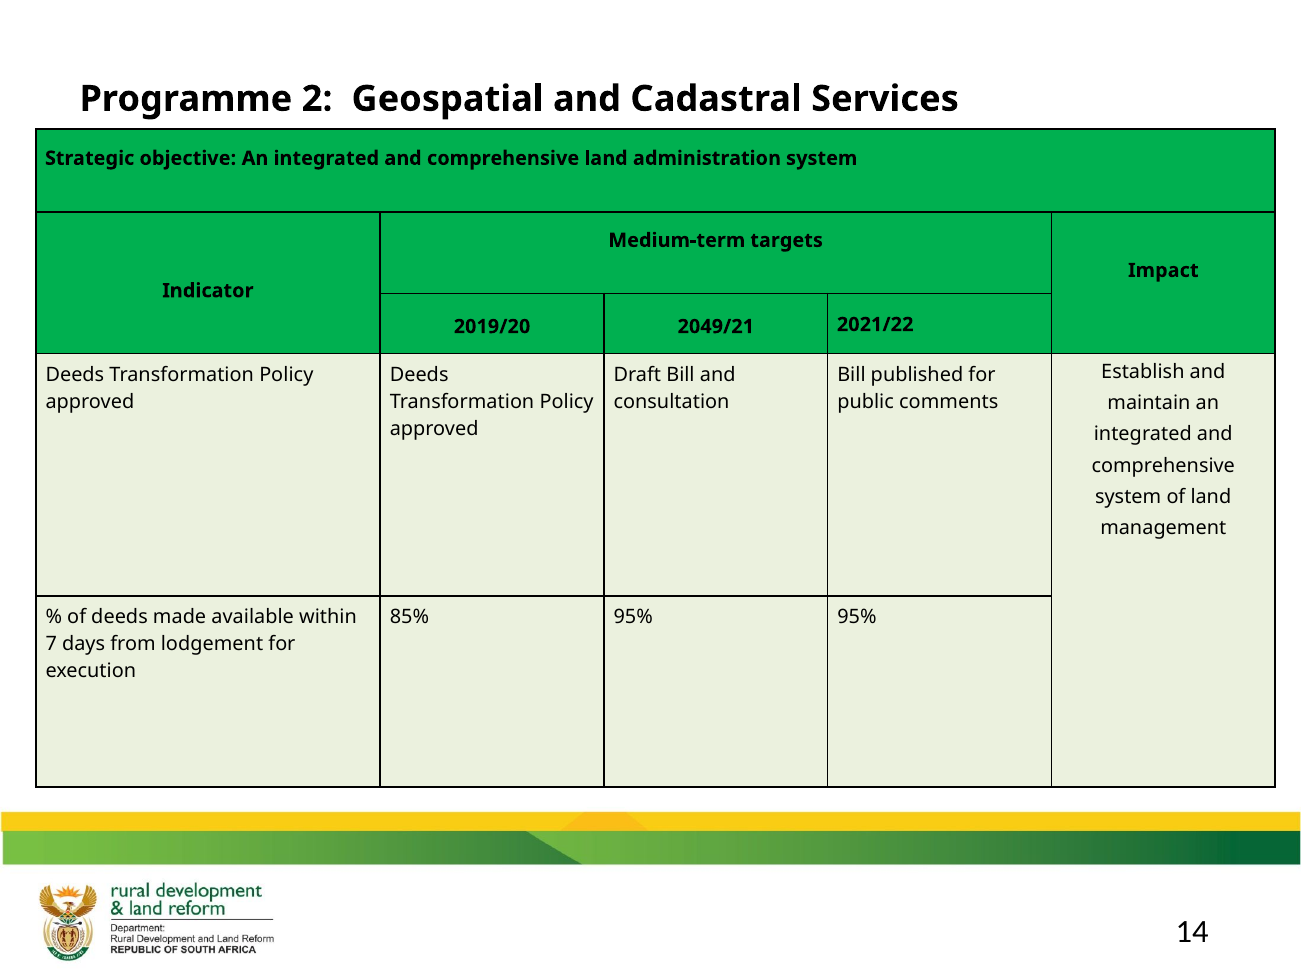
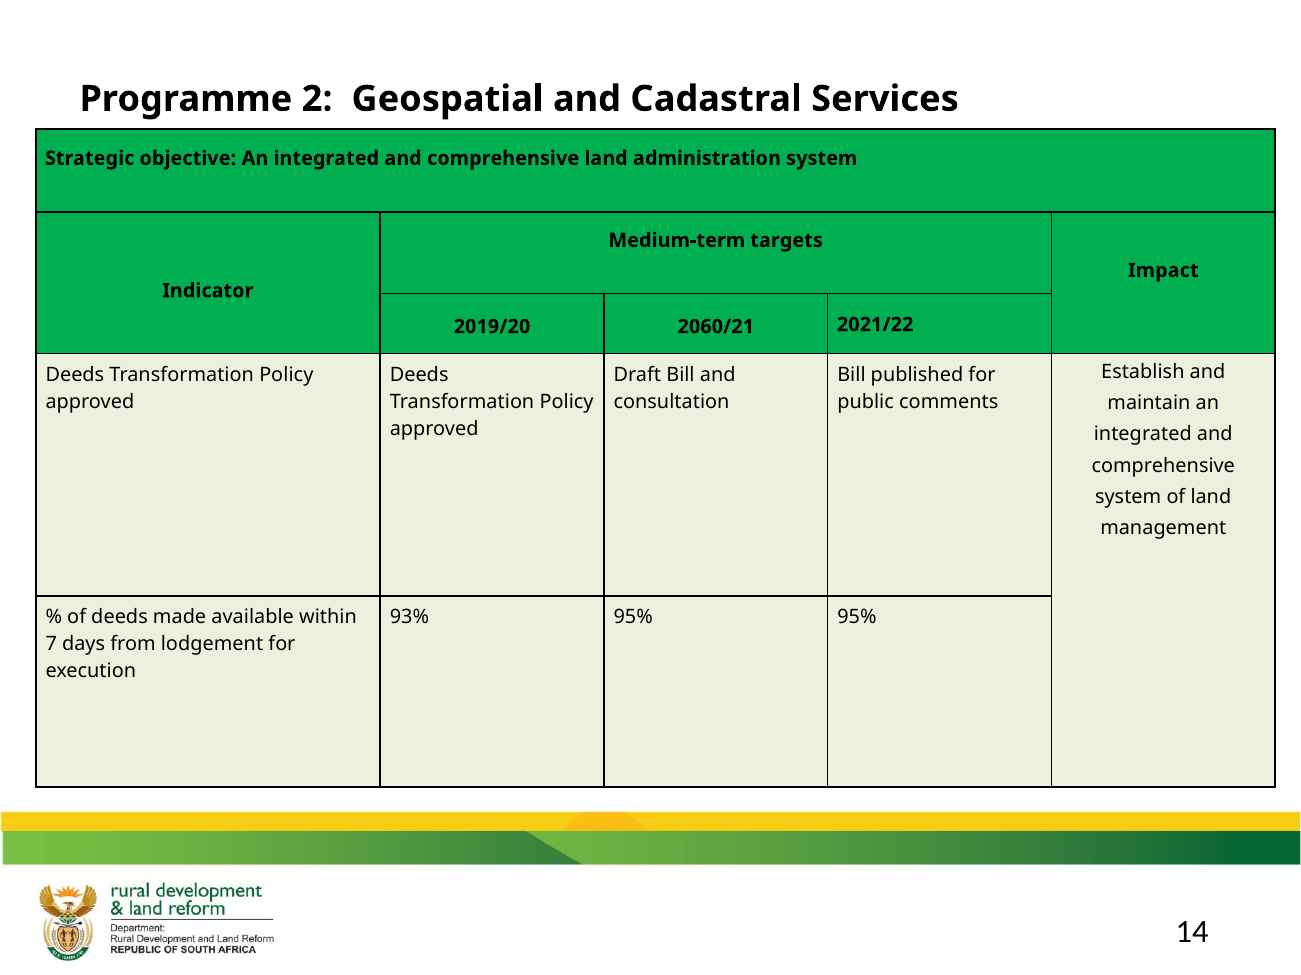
2049/21: 2049/21 -> 2060/21
85%: 85% -> 93%
